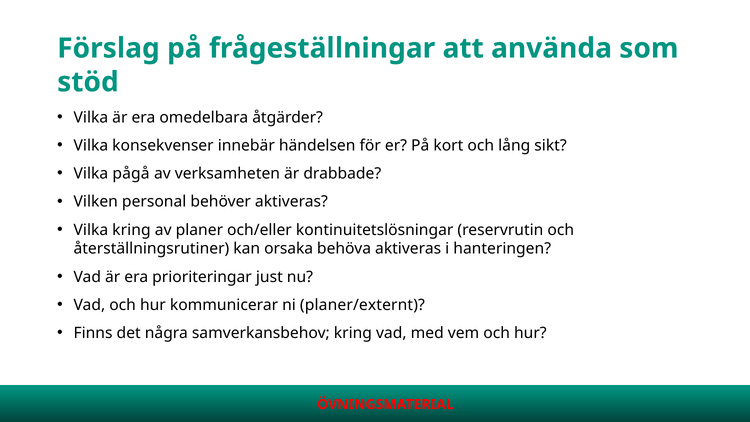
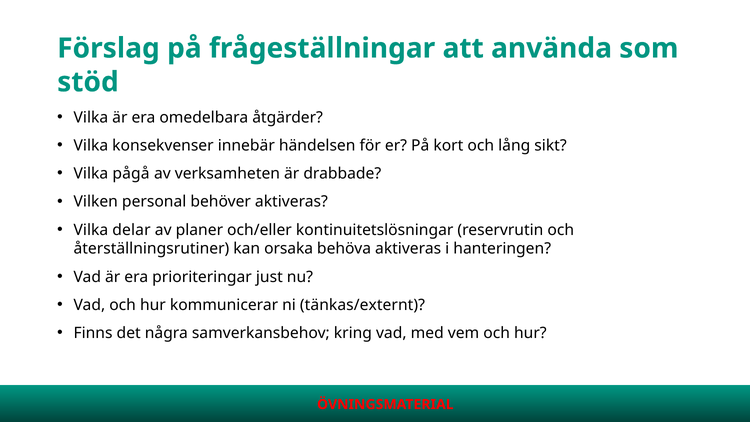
Vilka kring: kring -> delar
planer/externt: planer/externt -> tänkas/externt
